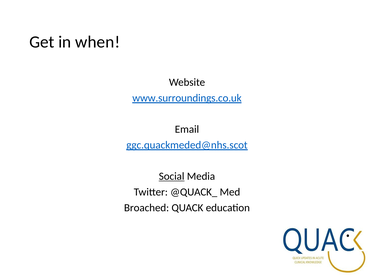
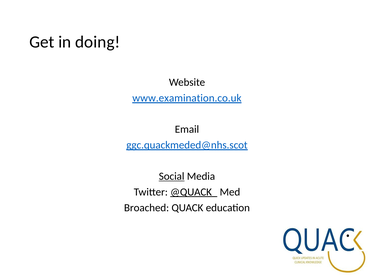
when: when -> doing
www.surroundings.co.uk: www.surroundings.co.uk -> www.examination.co.uk
@QUACK_ underline: none -> present
